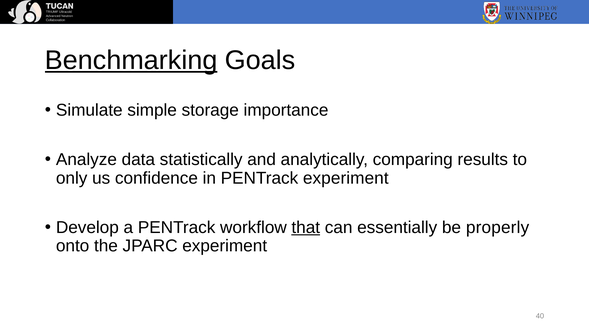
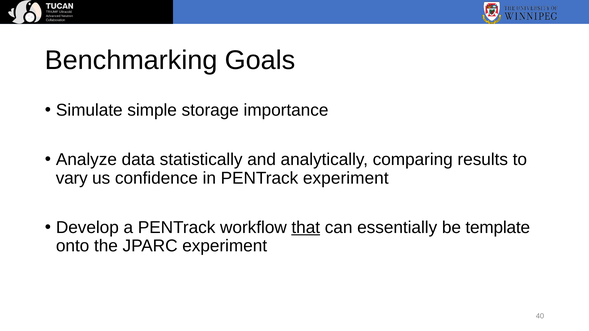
Benchmarking underline: present -> none
only: only -> vary
properly: properly -> template
